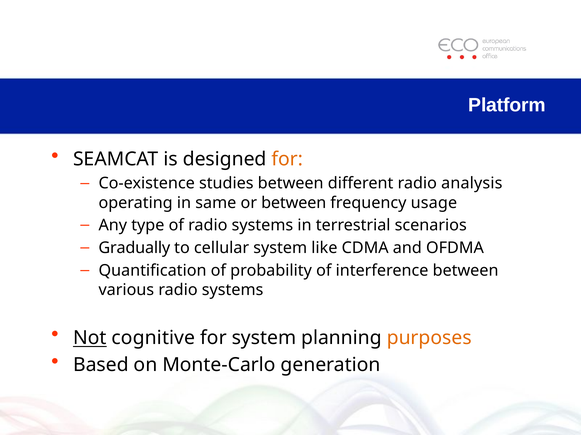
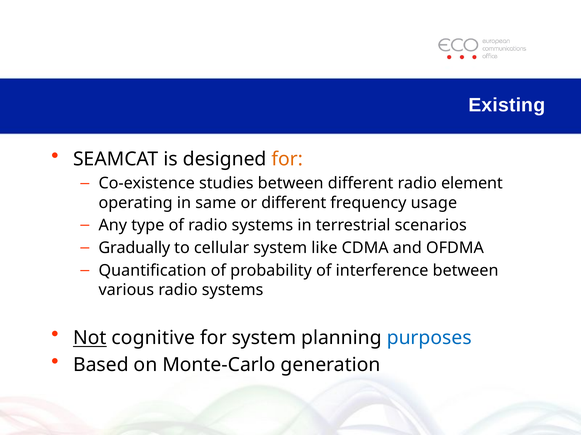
Platform: Platform -> Existing
analysis: analysis -> element
or between: between -> different
purposes colour: orange -> blue
